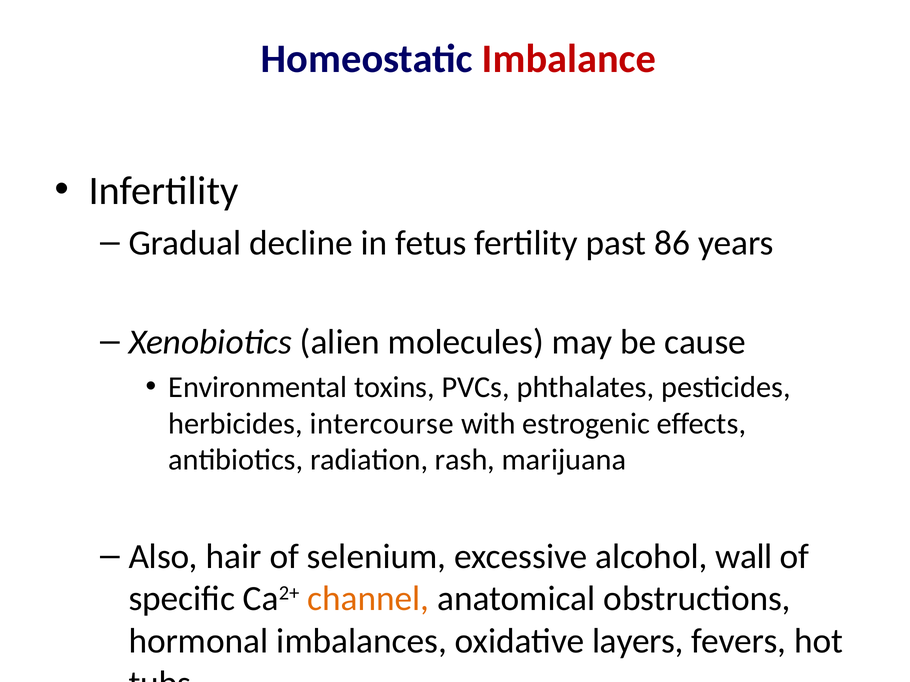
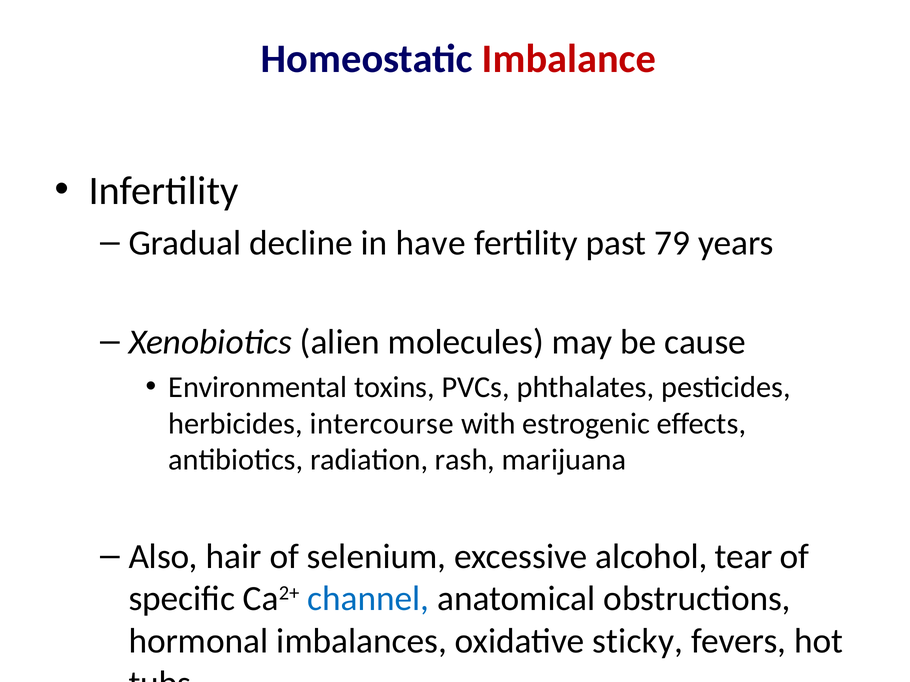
fetus: fetus -> have
86: 86 -> 79
wall: wall -> tear
channel colour: orange -> blue
layers: layers -> sticky
